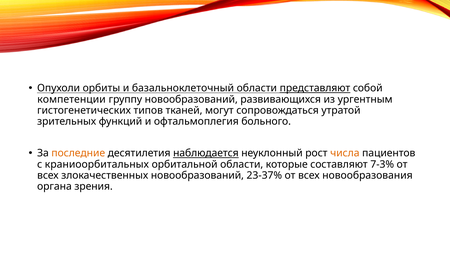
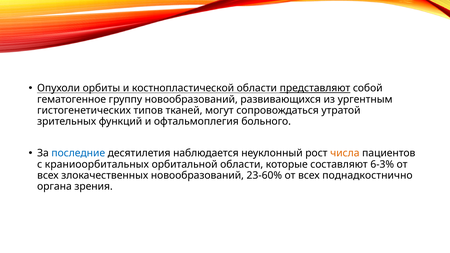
базальноклеточный: базальноклеточный -> костнопластической
компетенции: компетенции -> гематогенное
последние colour: orange -> blue
наблюдается underline: present -> none
7-3%: 7-3% -> 6-3%
23-37%: 23-37% -> 23-60%
новообразования: новообразования -> поднадкостнично
